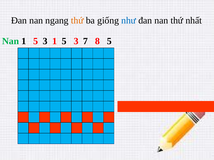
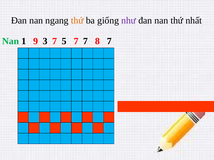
như colour: blue -> purple
Nan 1 5: 5 -> 9
3 1: 1 -> 7
3 at (76, 41): 3 -> 7
8 5: 5 -> 7
